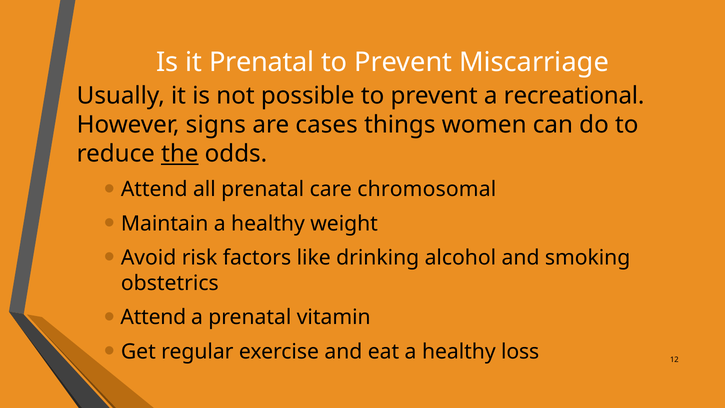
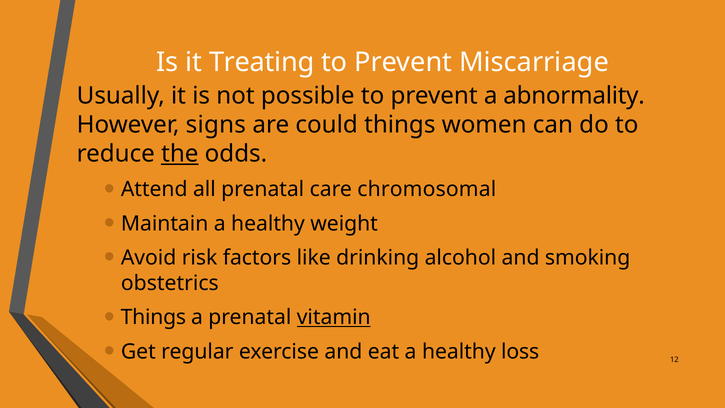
it Prenatal: Prenatal -> Treating
recreational: recreational -> abnormality
cases: cases -> could
Attend at (153, 317): Attend -> Things
vitamin underline: none -> present
